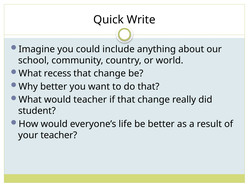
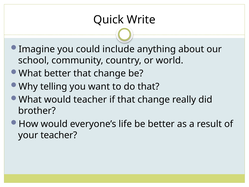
What recess: recess -> better
Why better: better -> telling
student: student -> brother
